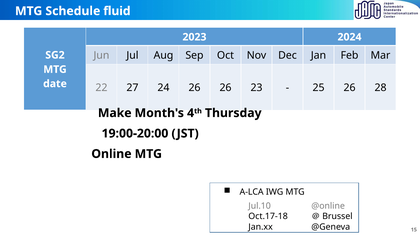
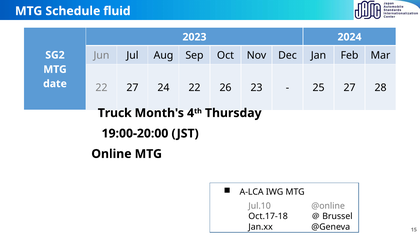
24 26: 26 -> 22
25 26: 26 -> 27
Make: Make -> Truck
